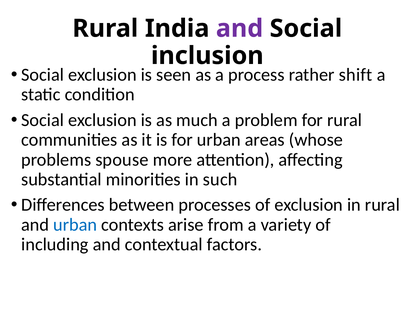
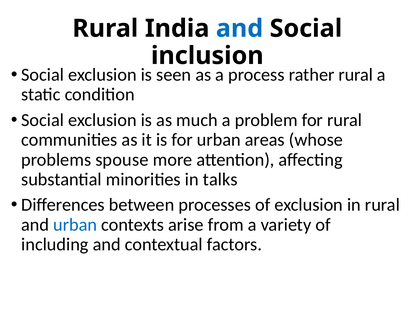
and at (240, 28) colour: purple -> blue
rather shift: shift -> rural
such: such -> talks
